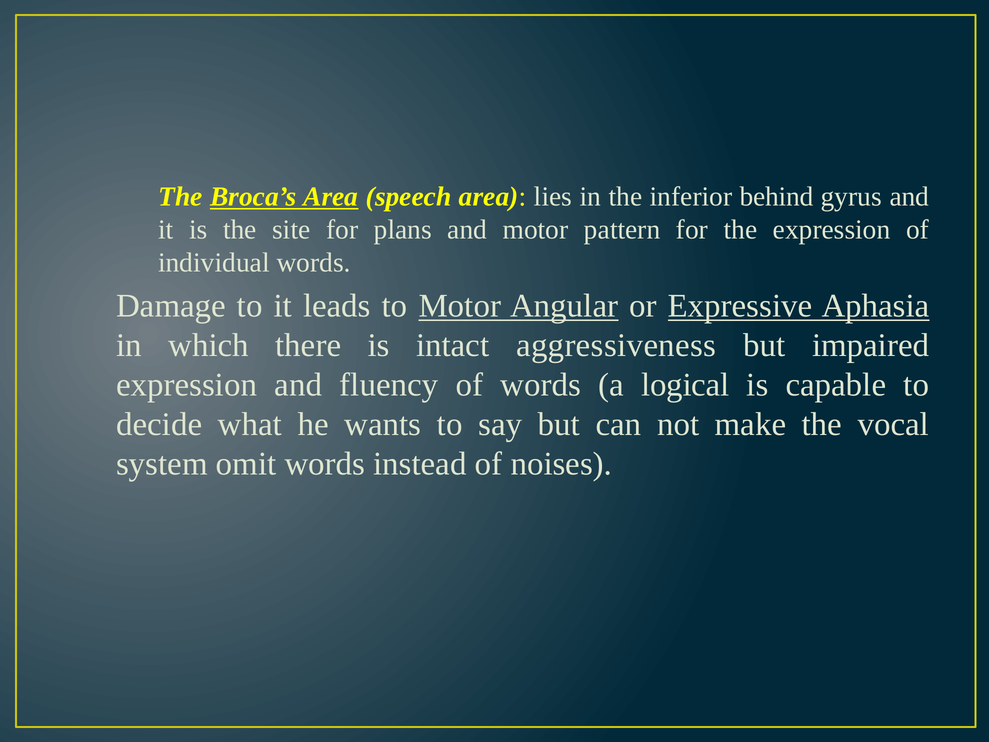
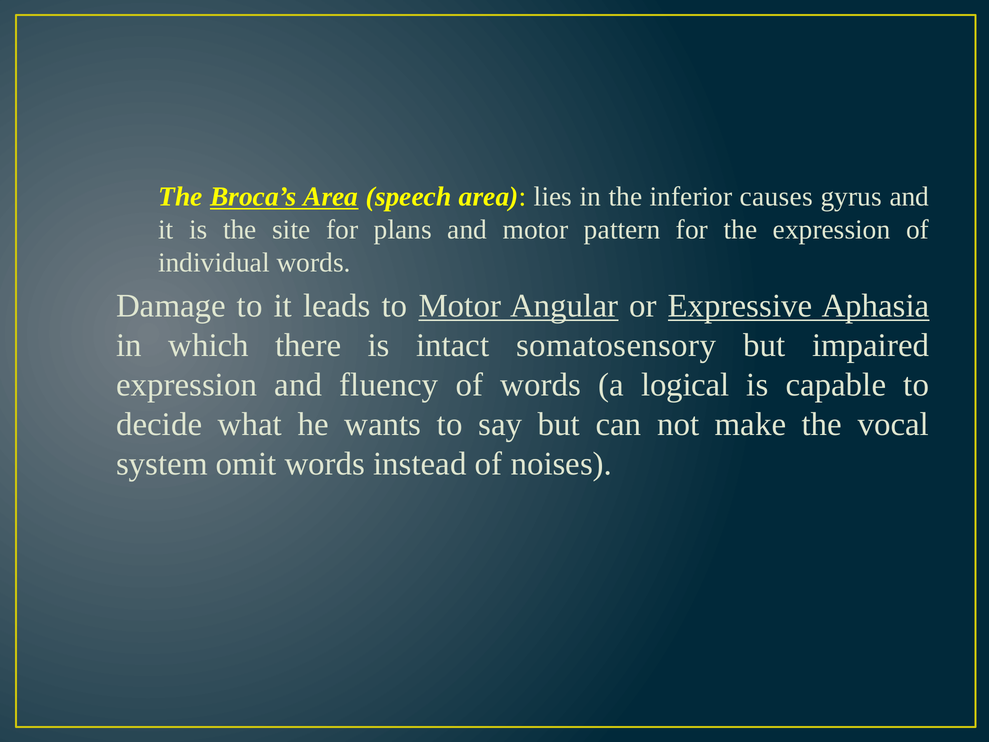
behind: behind -> causes
aggressiveness: aggressiveness -> somatosensory
